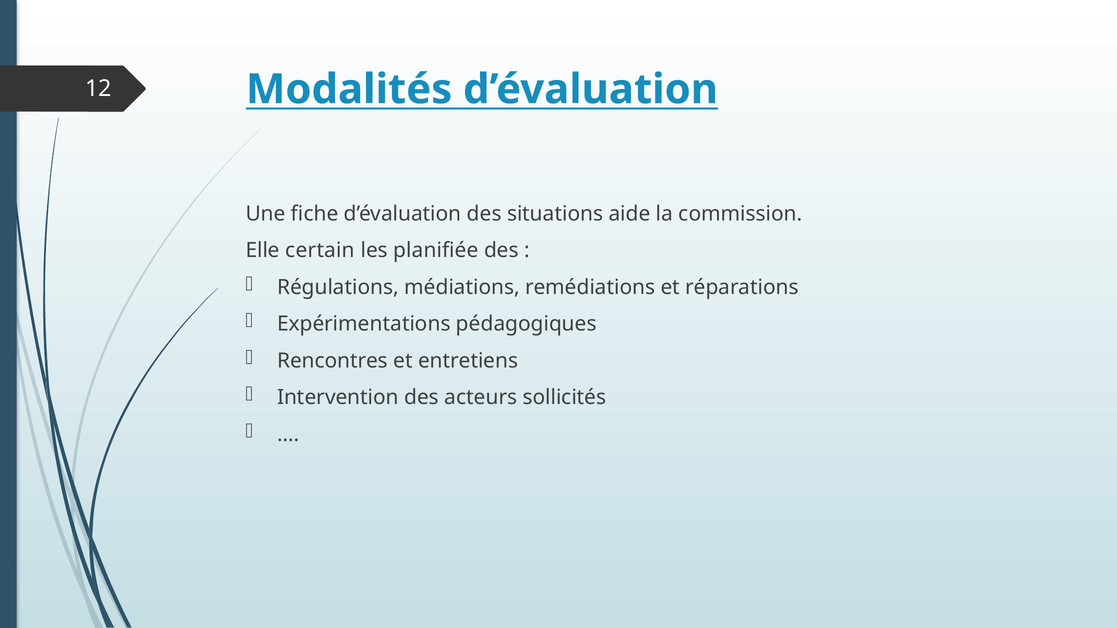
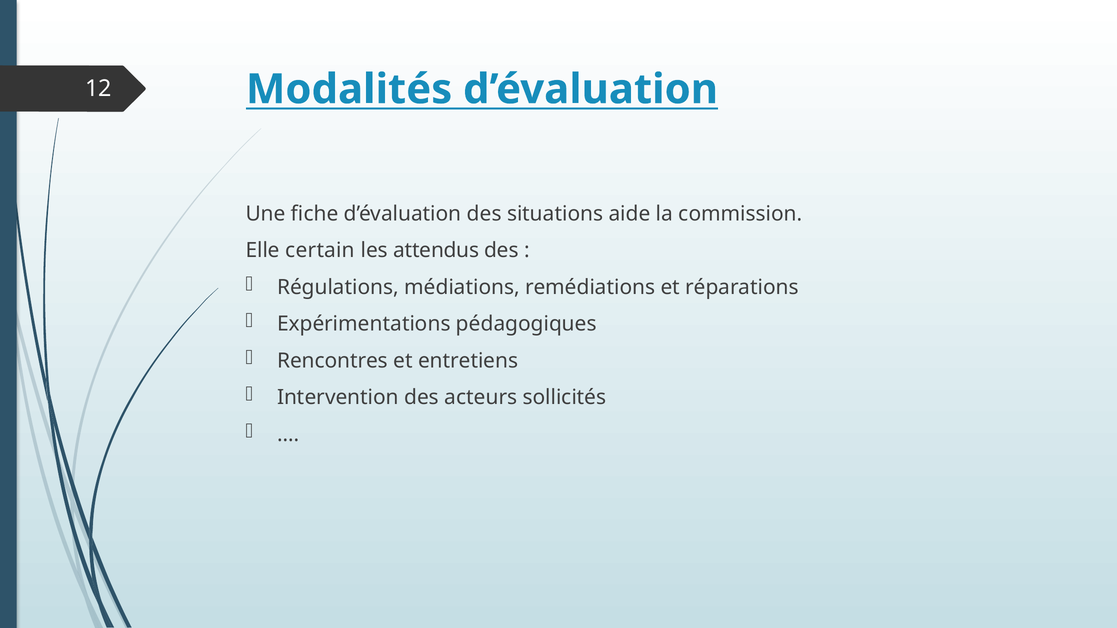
planifiée: planifiée -> attendus
